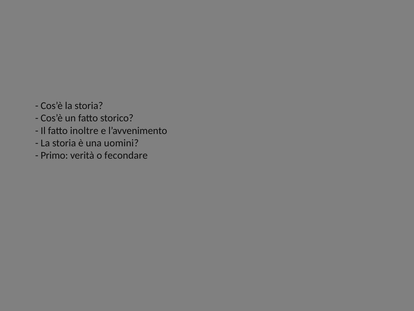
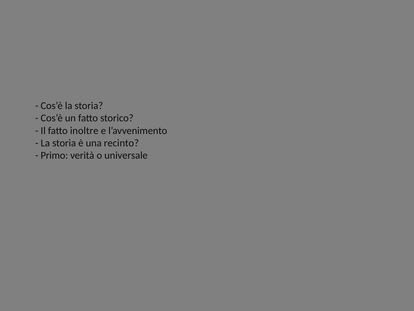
uomini: uomini -> recinto
fecondare: fecondare -> universale
